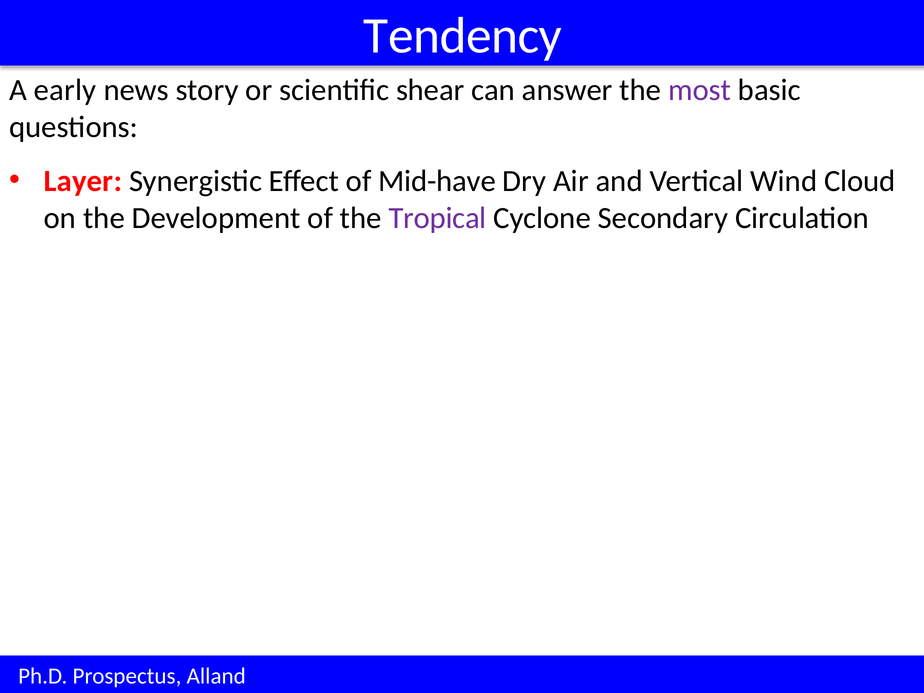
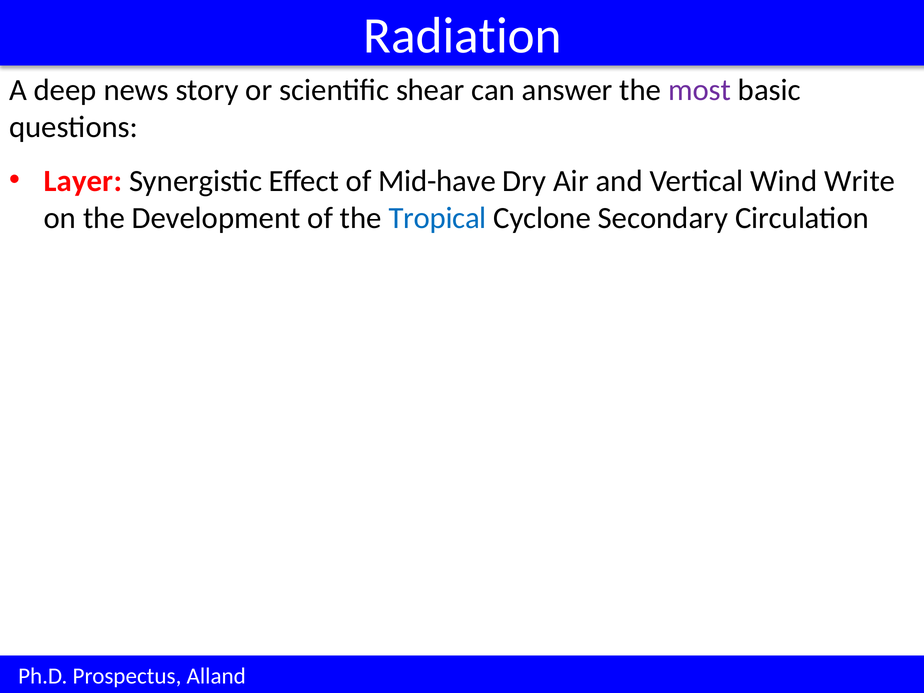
Tendency: Tendency -> Radiation
early: early -> deep
Cloud: Cloud -> Write
Tropical colour: purple -> blue
